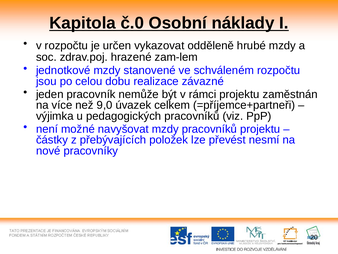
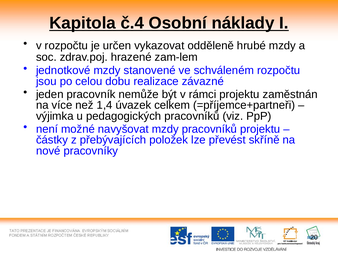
č.0: č.0 -> č.4
9,0: 9,0 -> 1,4
nesmí: nesmí -> skříně
